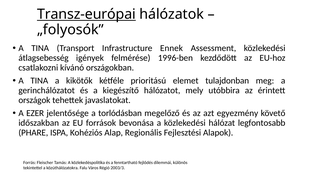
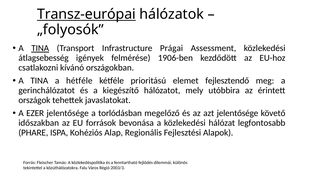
TINA at (40, 48) underline: none -> present
Ennek: Ennek -> Prágai
1996-ben: 1996-ben -> 1906-ben
kikötők: kikötők -> hétféle
tulajdonban: tulajdonban -> fejlesztendő
azt egyezmény: egyezmény -> jelentősége
